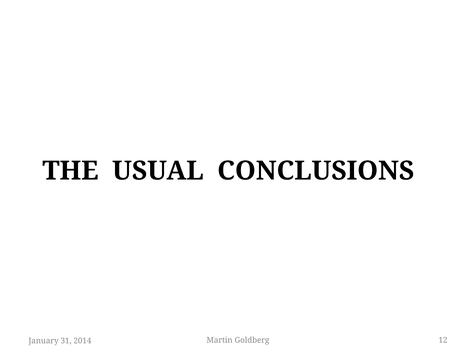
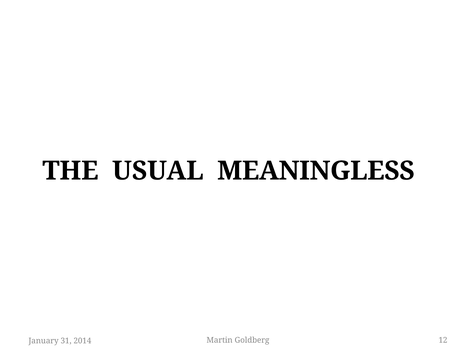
CONCLUSIONS: CONCLUSIONS -> MEANINGLESS
